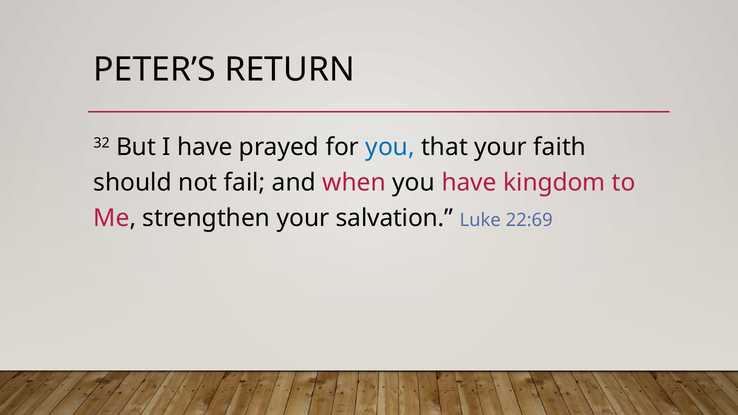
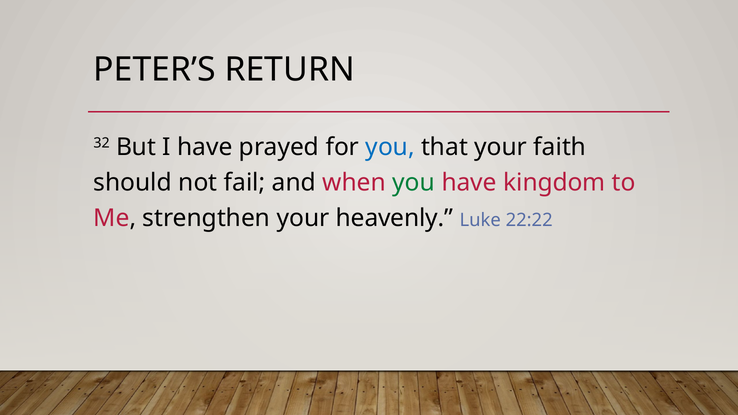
you at (414, 183) colour: black -> green
salvation: salvation -> heavenly
22:69: 22:69 -> 22:22
